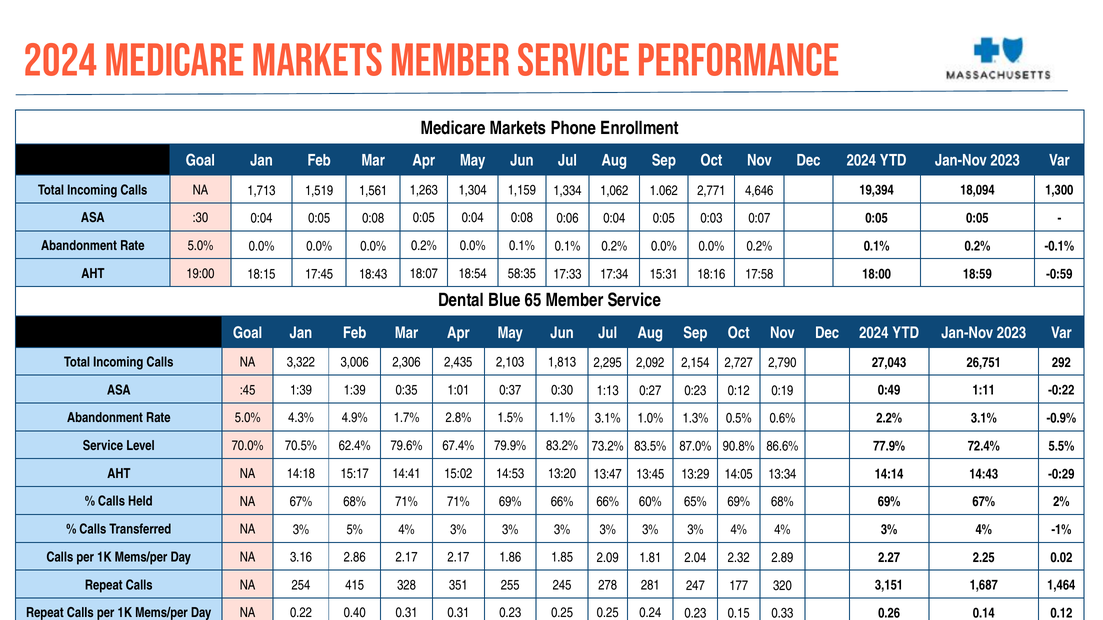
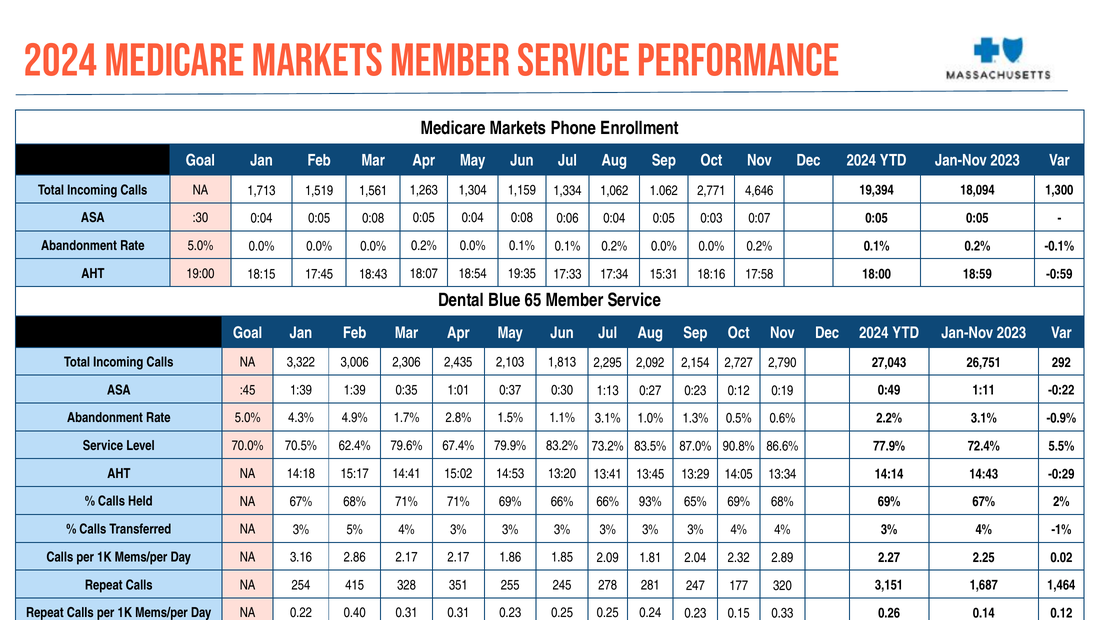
58:35: 58:35 -> 19:35
13:47: 13:47 -> 13:41
60%: 60% -> 93%
